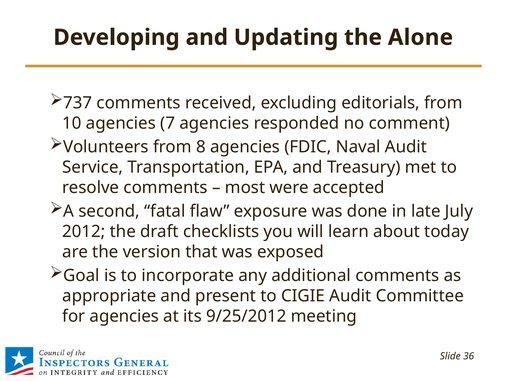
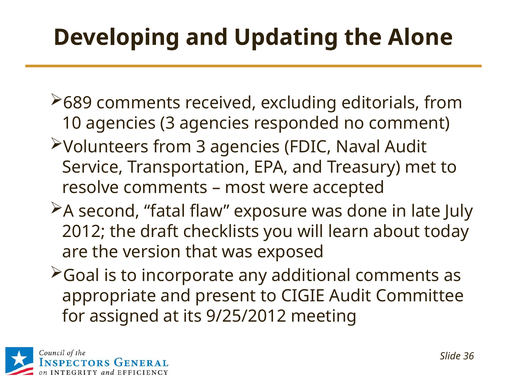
737: 737 -> 689
agencies 7: 7 -> 3
from 8: 8 -> 3
for agencies: agencies -> assigned
